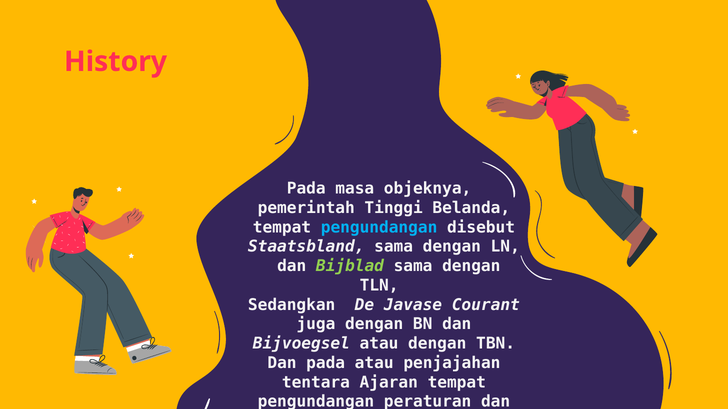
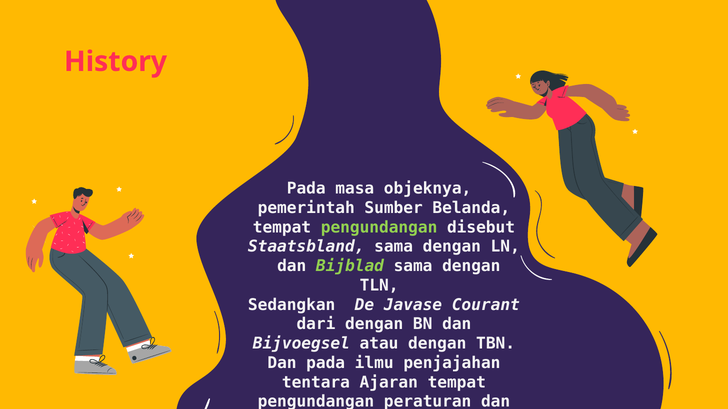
Tinggi: Tinggi -> Sumber
pengundangan at (379, 228) colour: light blue -> light green
juga: juga -> dari
pada atau: atau -> ilmu
